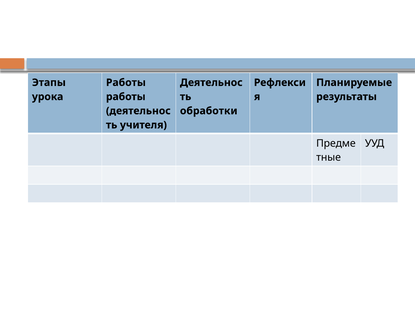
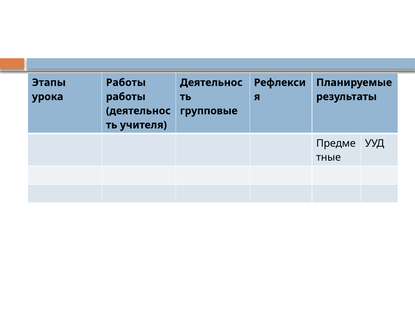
обработки: обработки -> групповые
